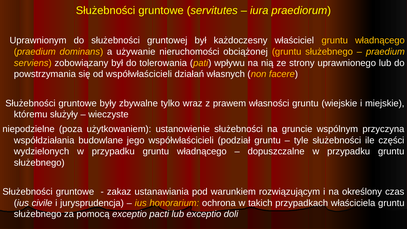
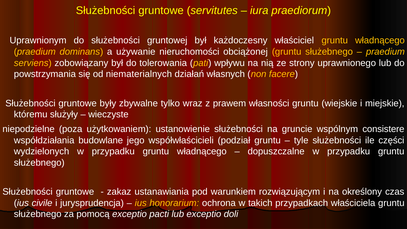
od współwłaścicieli: współwłaścicieli -> niematerialnych
przyczyna: przyczyna -> consistere
